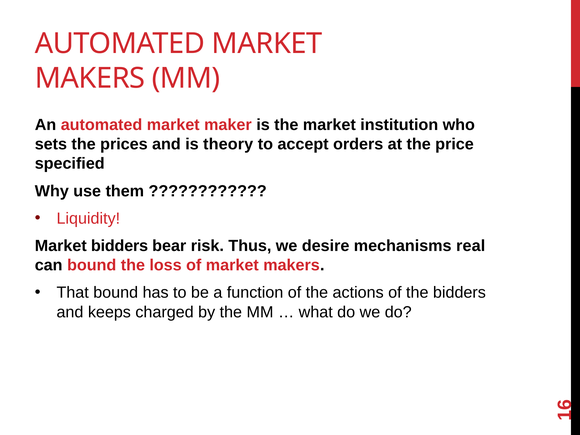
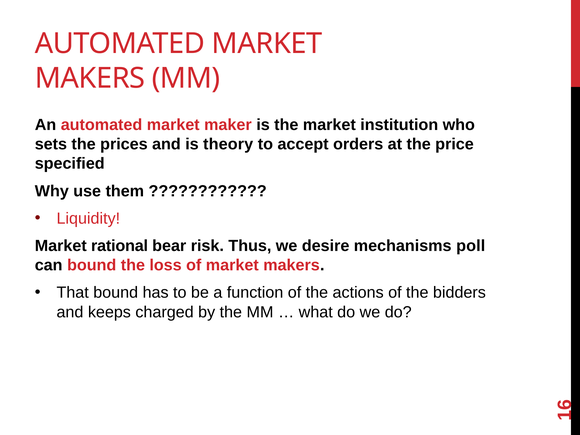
Market bidders: bidders -> rational
real: real -> poll
